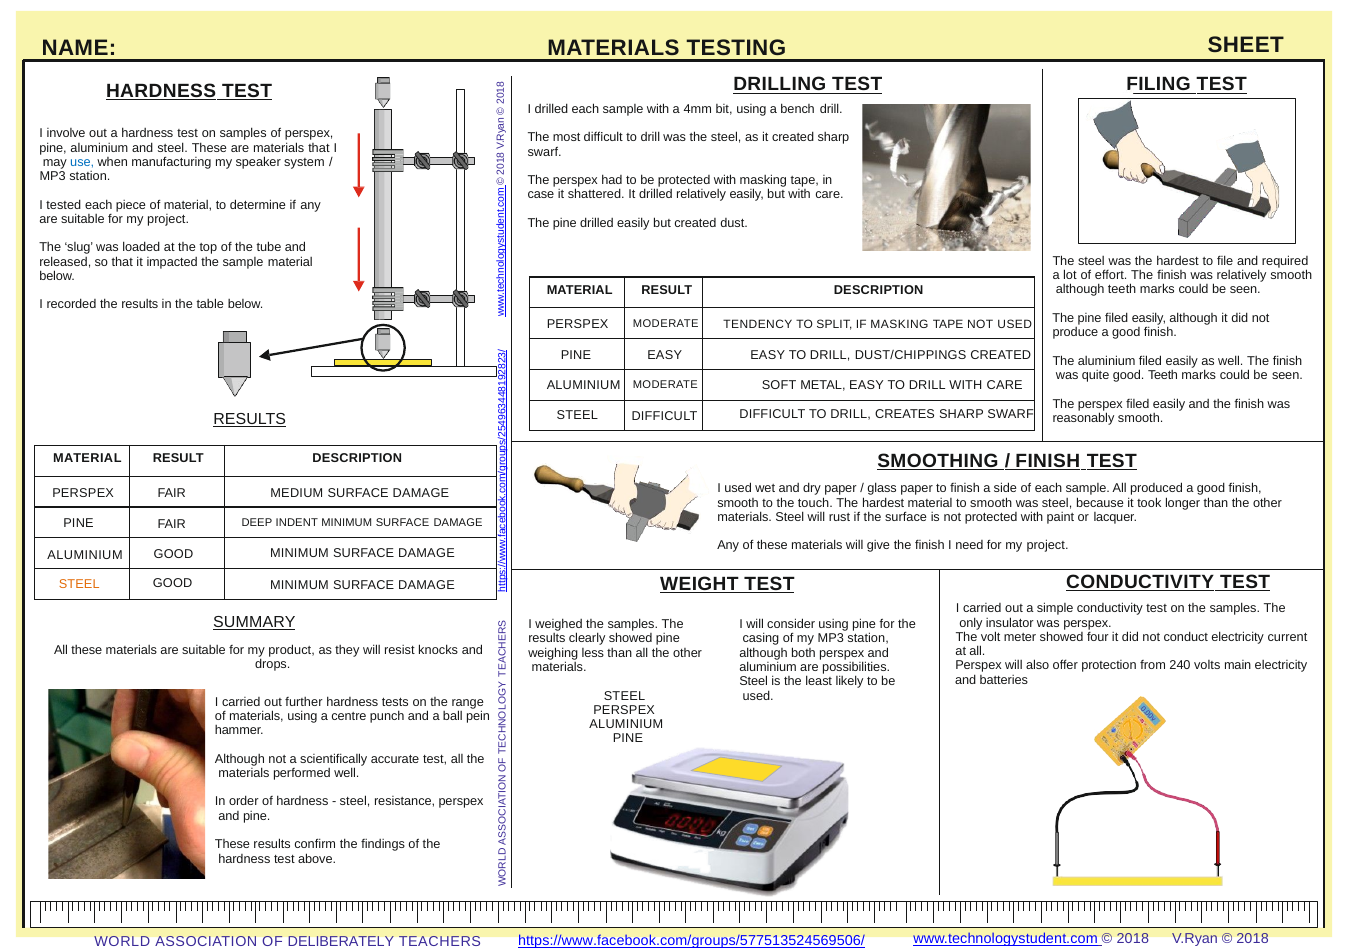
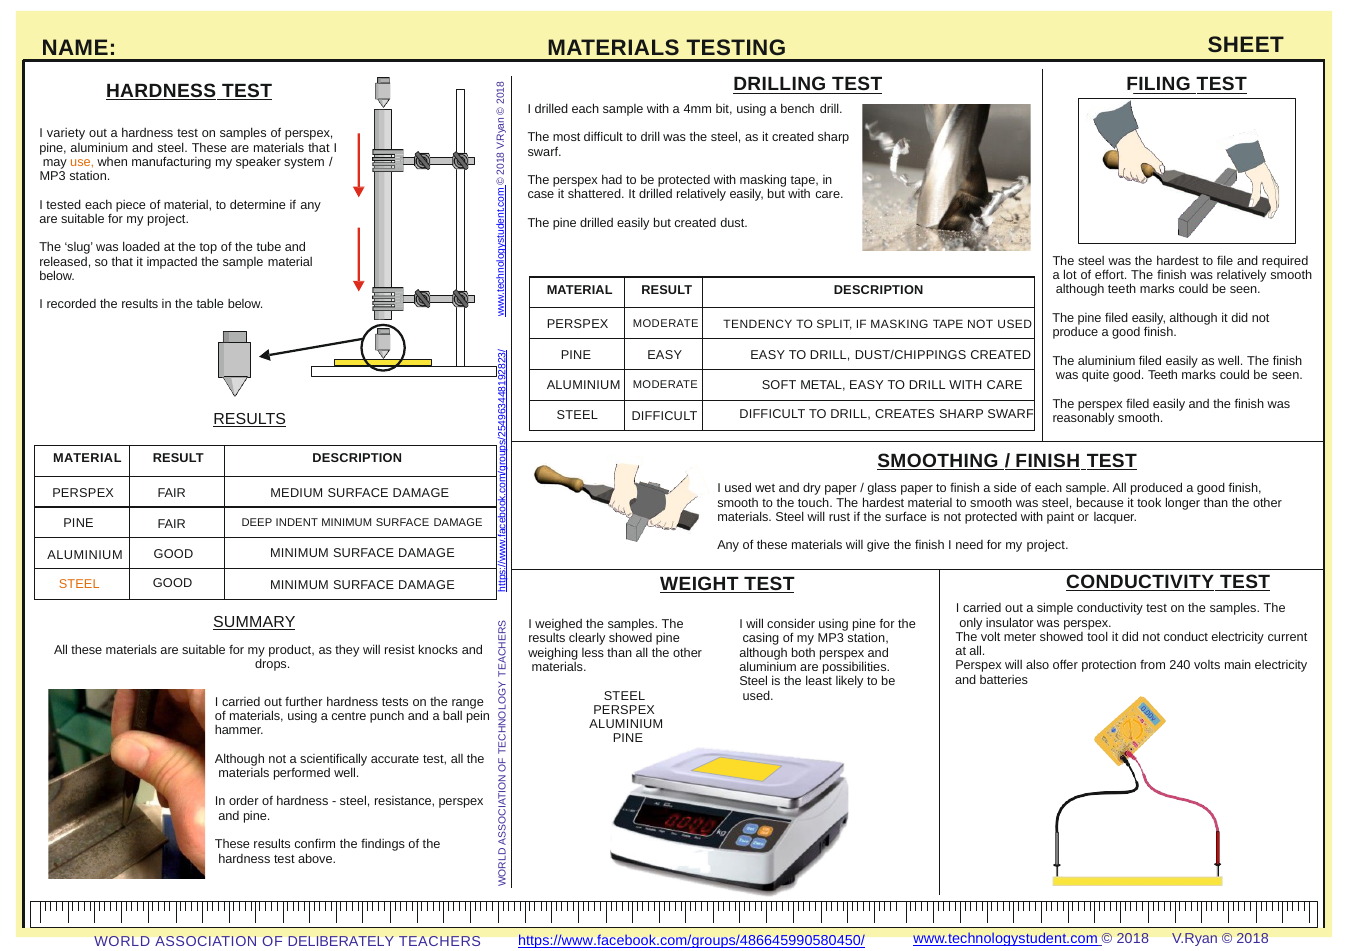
involve: involve -> variety
use colour: blue -> orange
four: four -> tool
https://www.facebook.com/groups/577513524569506/: https://www.facebook.com/groups/577513524569506/ -> https://www.facebook.com/groups/486645990580450/
